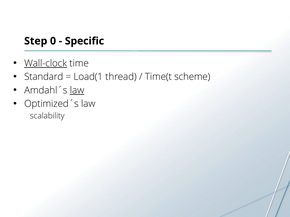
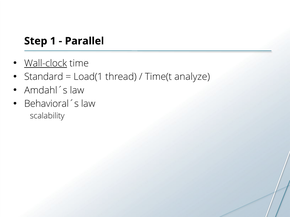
0: 0 -> 1
Specific: Specific -> Parallel
scheme: scheme -> analyze
law at (77, 91) underline: present -> none
Optimized´s: Optimized´s -> Behavioral´s
